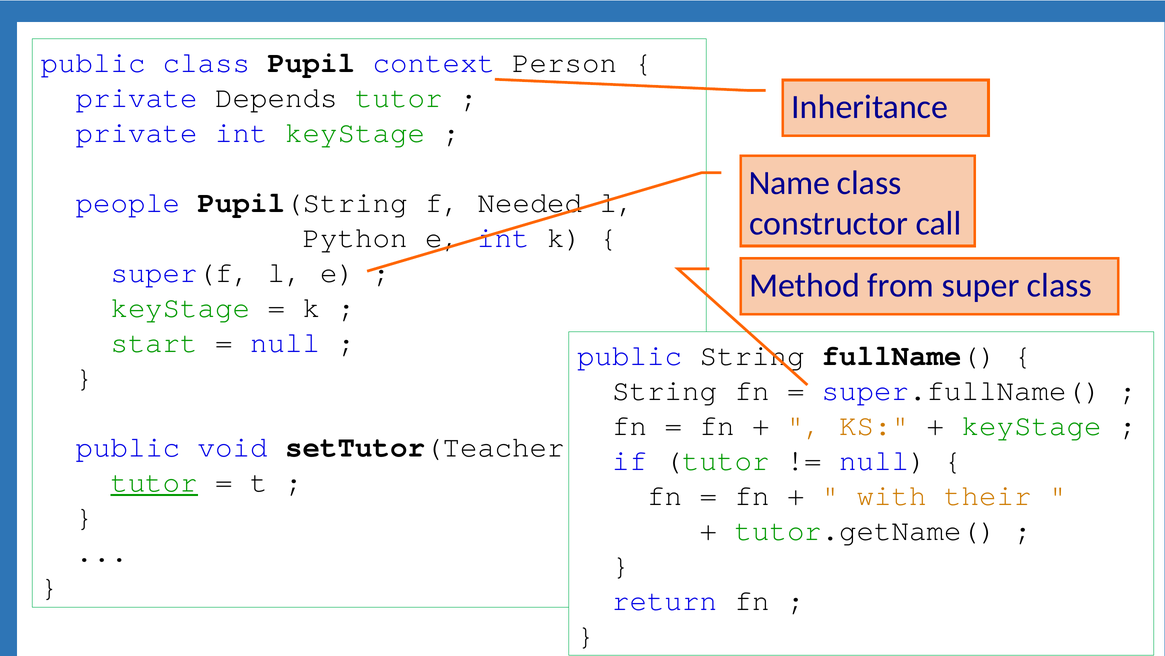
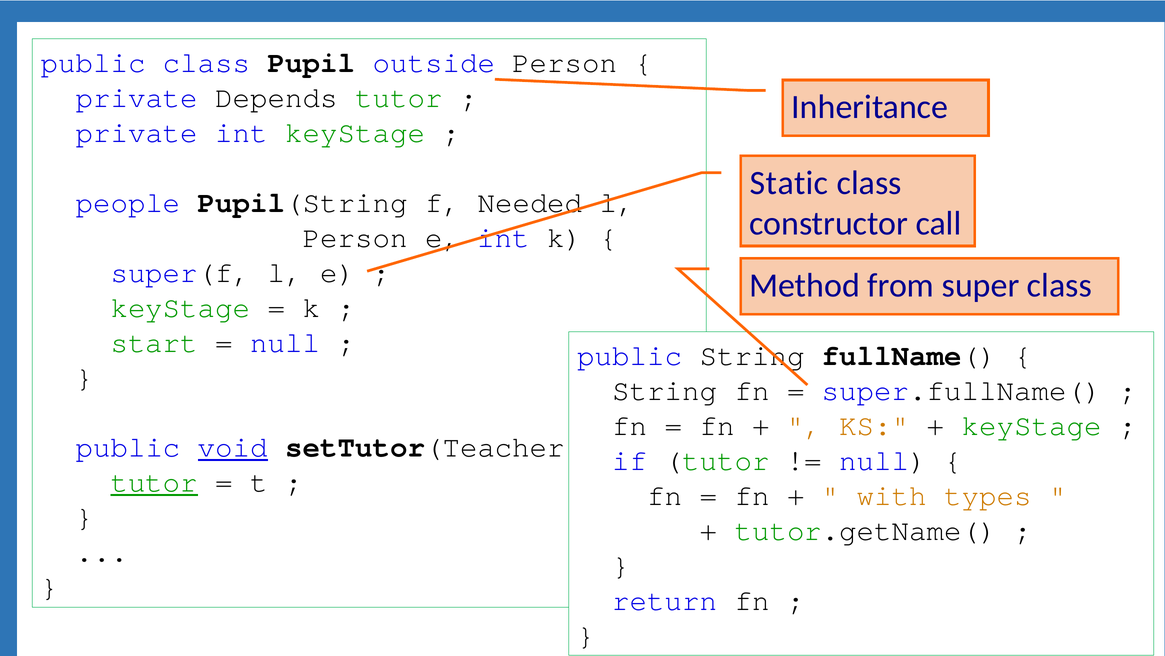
context: context -> outside
Name: Name -> Static
Python at (355, 237): Python -> Person
void underline: none -> present
their: their -> types
